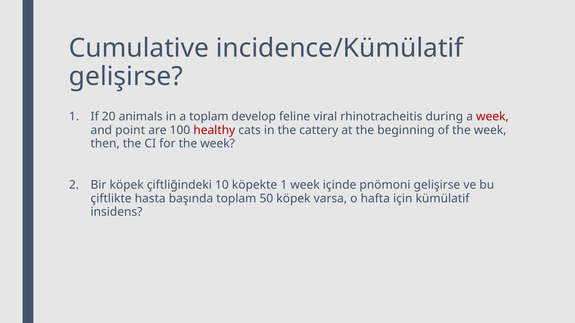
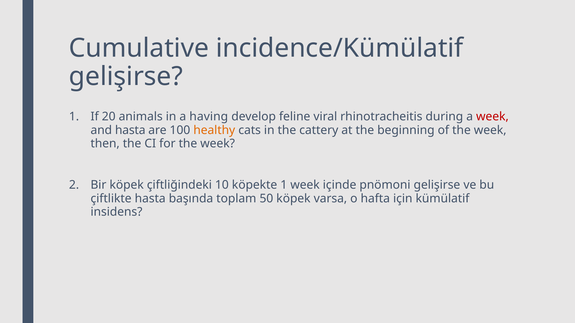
a toplam: toplam -> having
and point: point -> hasta
healthy colour: red -> orange
